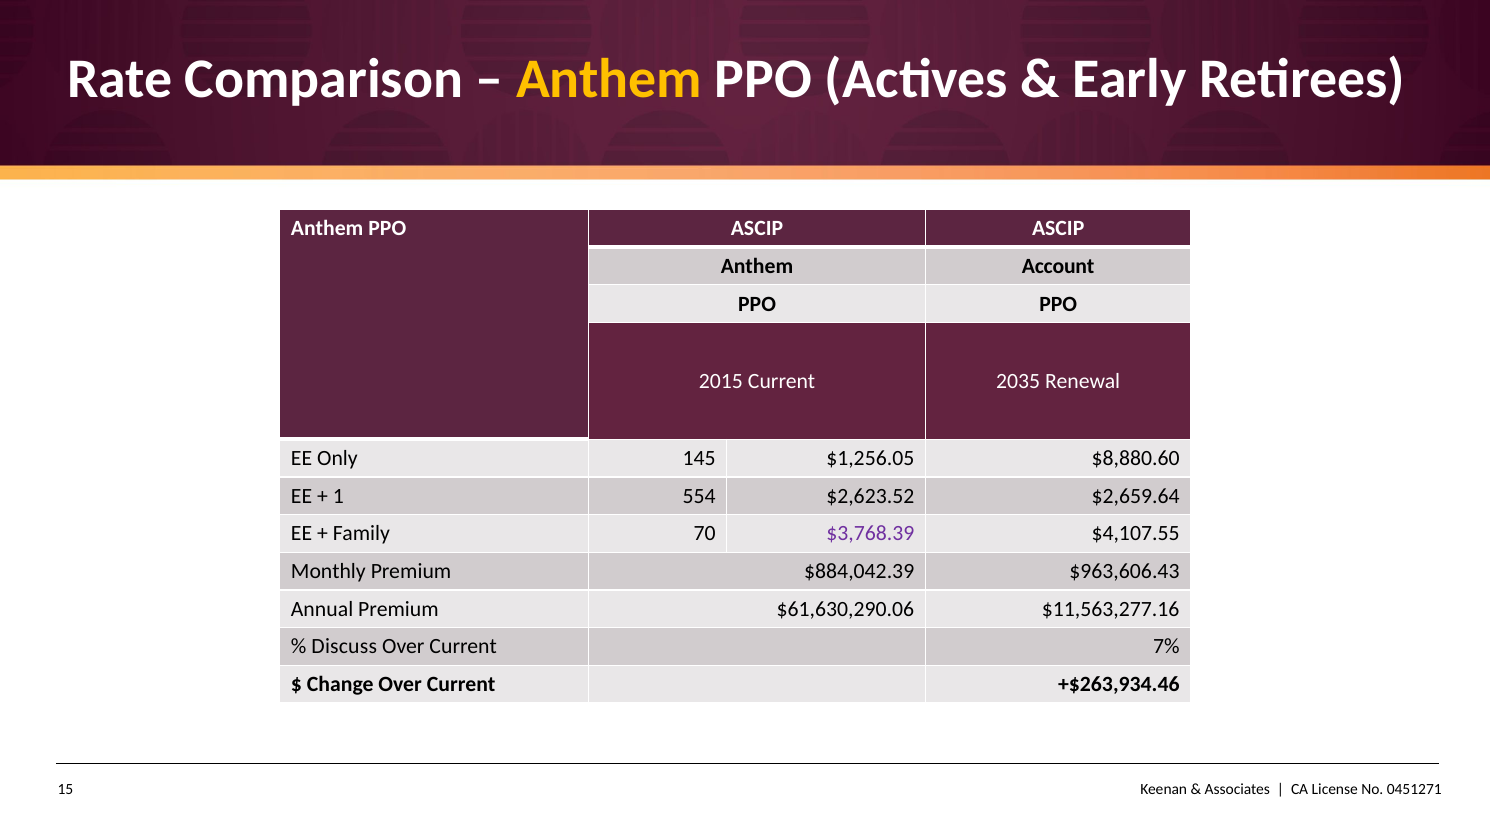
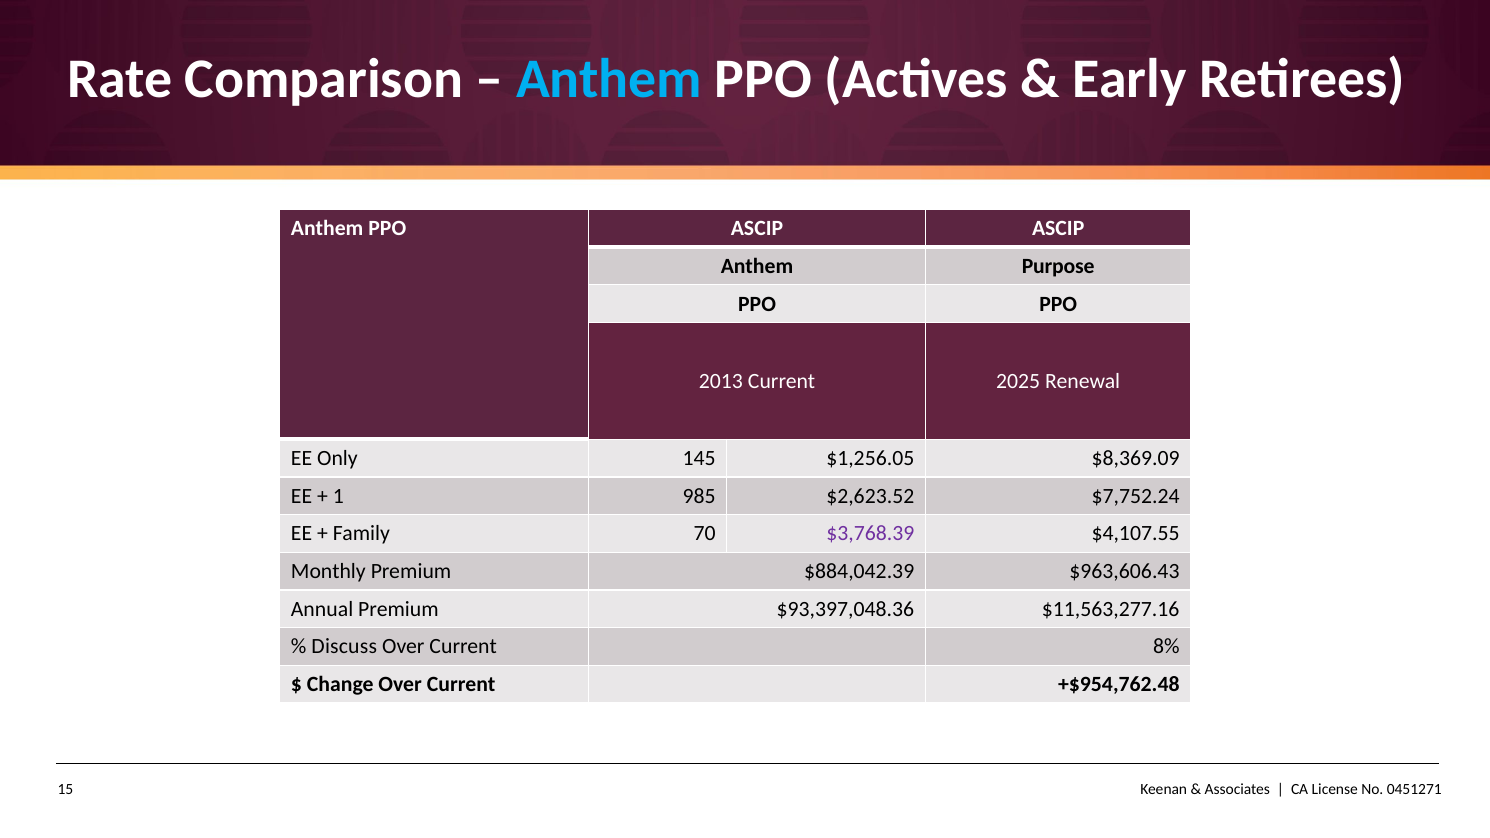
Anthem at (609, 79) colour: yellow -> light blue
Account: Account -> Purpose
2015: 2015 -> 2013
2035: 2035 -> 2025
$8,880.60: $8,880.60 -> $8,369.09
554: 554 -> 985
$2,659.64: $2,659.64 -> $7,752.24
$61,630,290.06: $61,630,290.06 -> $93,397,048.36
7%: 7% -> 8%
+$263,934.46: +$263,934.46 -> +$954,762.48
